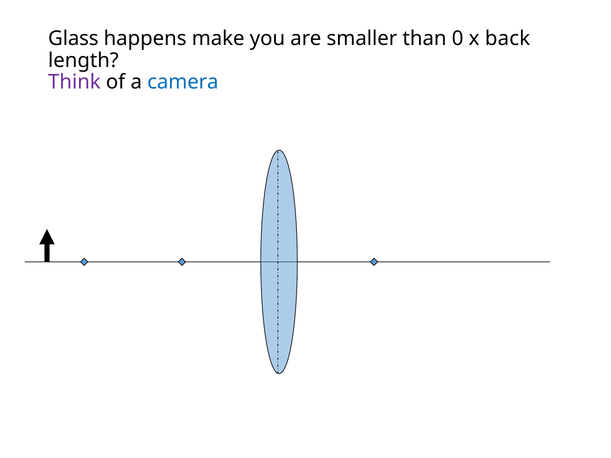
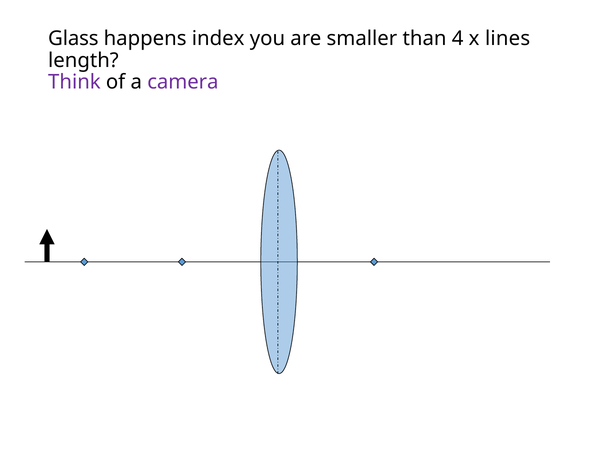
make: make -> index
0: 0 -> 4
back: back -> lines
camera colour: blue -> purple
